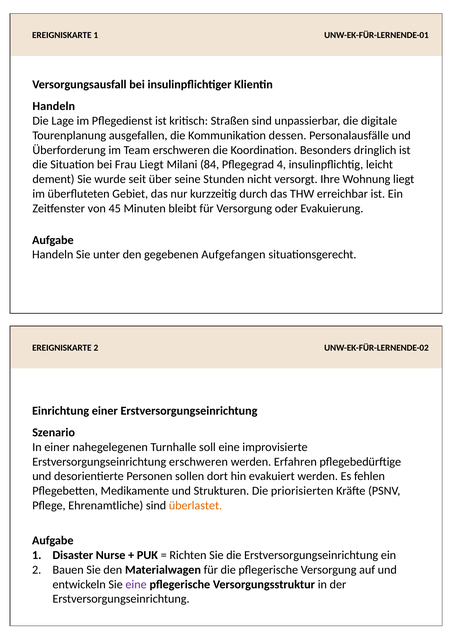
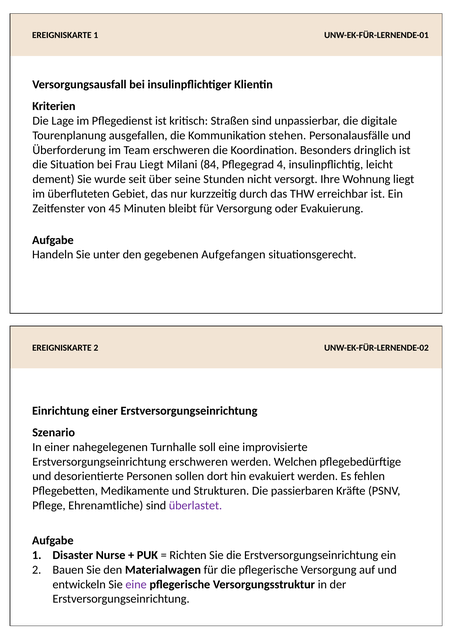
Handeln at (54, 106): Handeln -> Kriterien
dessen: dessen -> stehen
Erfahren: Erfahren -> Welchen
priorisierten: priorisierten -> passierbaren
überlastet colour: orange -> purple
